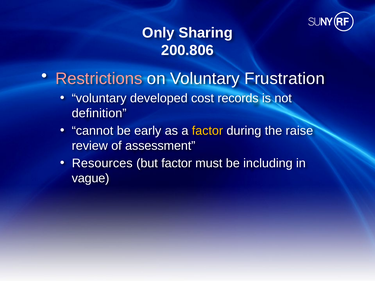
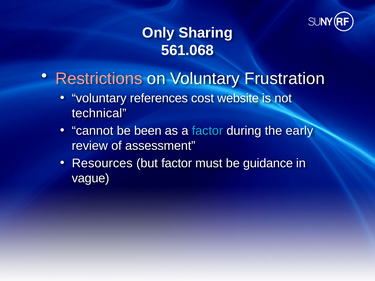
200.806: 200.806 -> 561.068
developed: developed -> references
records: records -> website
definition: definition -> technical
early: early -> been
factor at (207, 131) colour: yellow -> light blue
raise: raise -> early
including: including -> guidance
